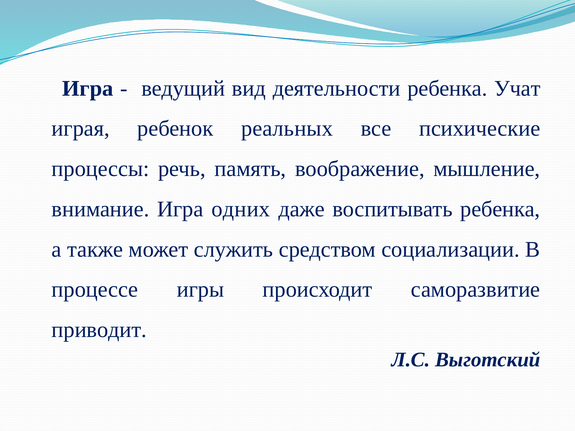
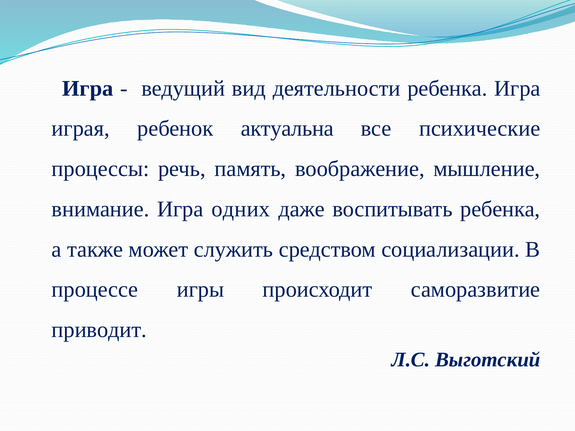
ребенка Учат: Учат -> Игра
реальных: реальных -> актуальна
